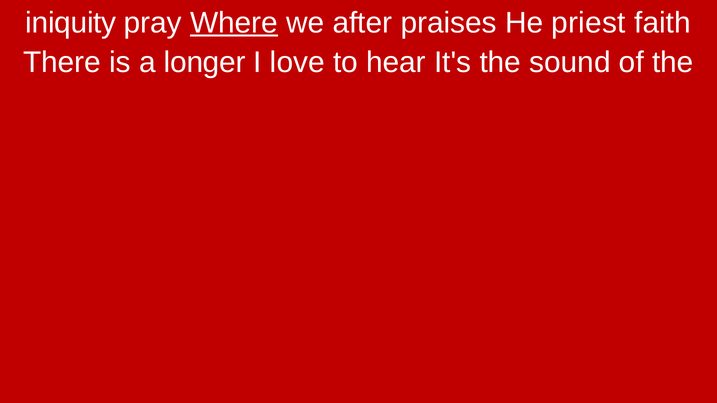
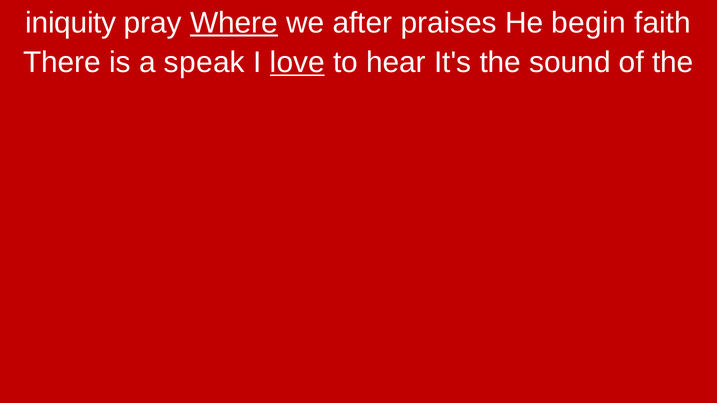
priest: priest -> begin
longer: longer -> speak
love underline: none -> present
